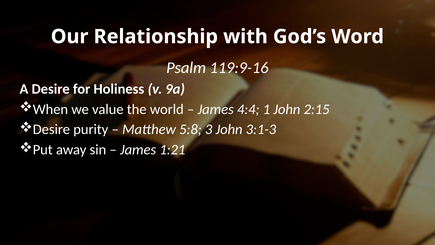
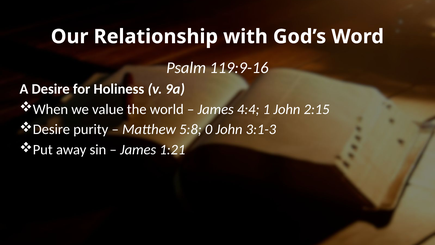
3: 3 -> 0
